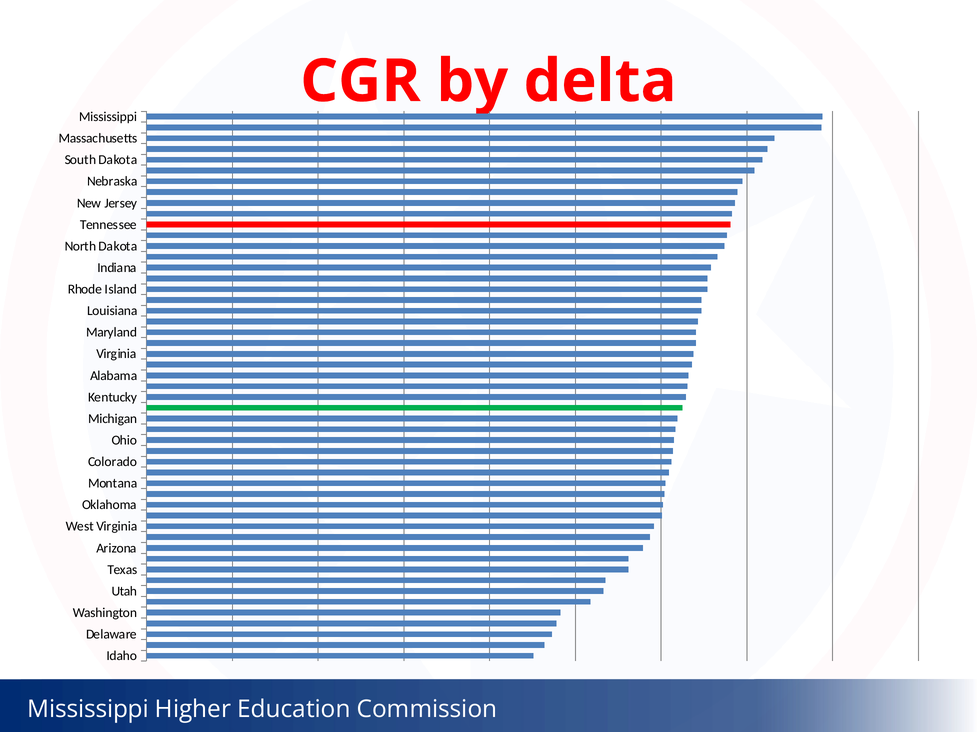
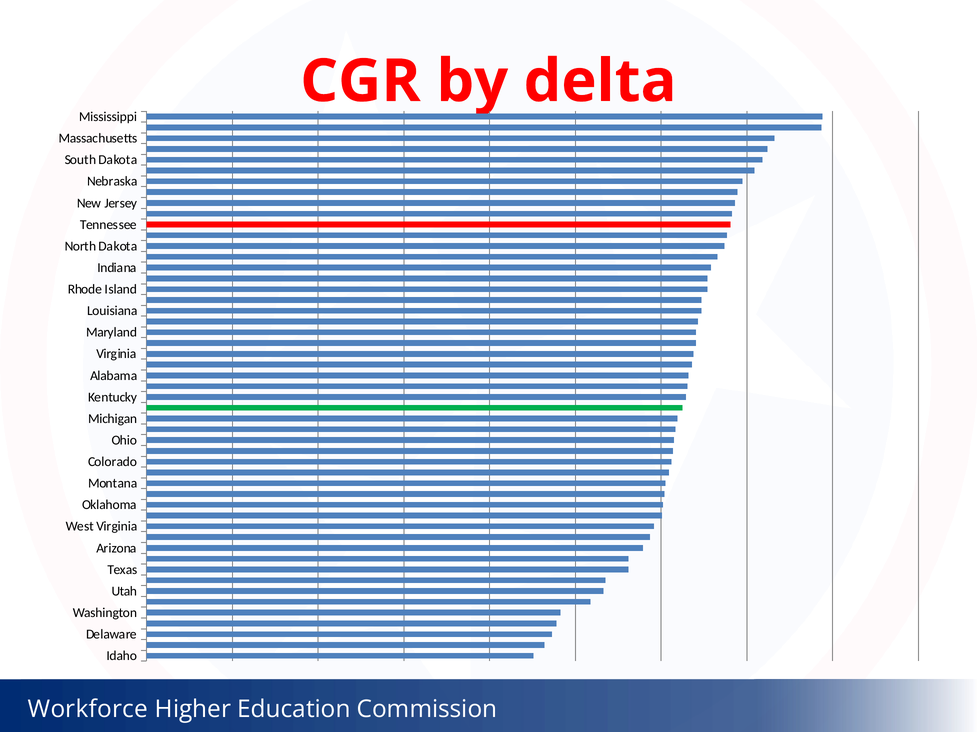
Mississippi at (88, 710): Mississippi -> Workforce
